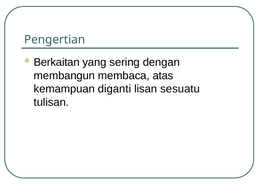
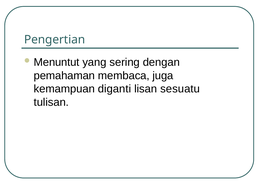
Berkaitan: Berkaitan -> Menuntut
membangun: membangun -> pemahaman
atas: atas -> juga
